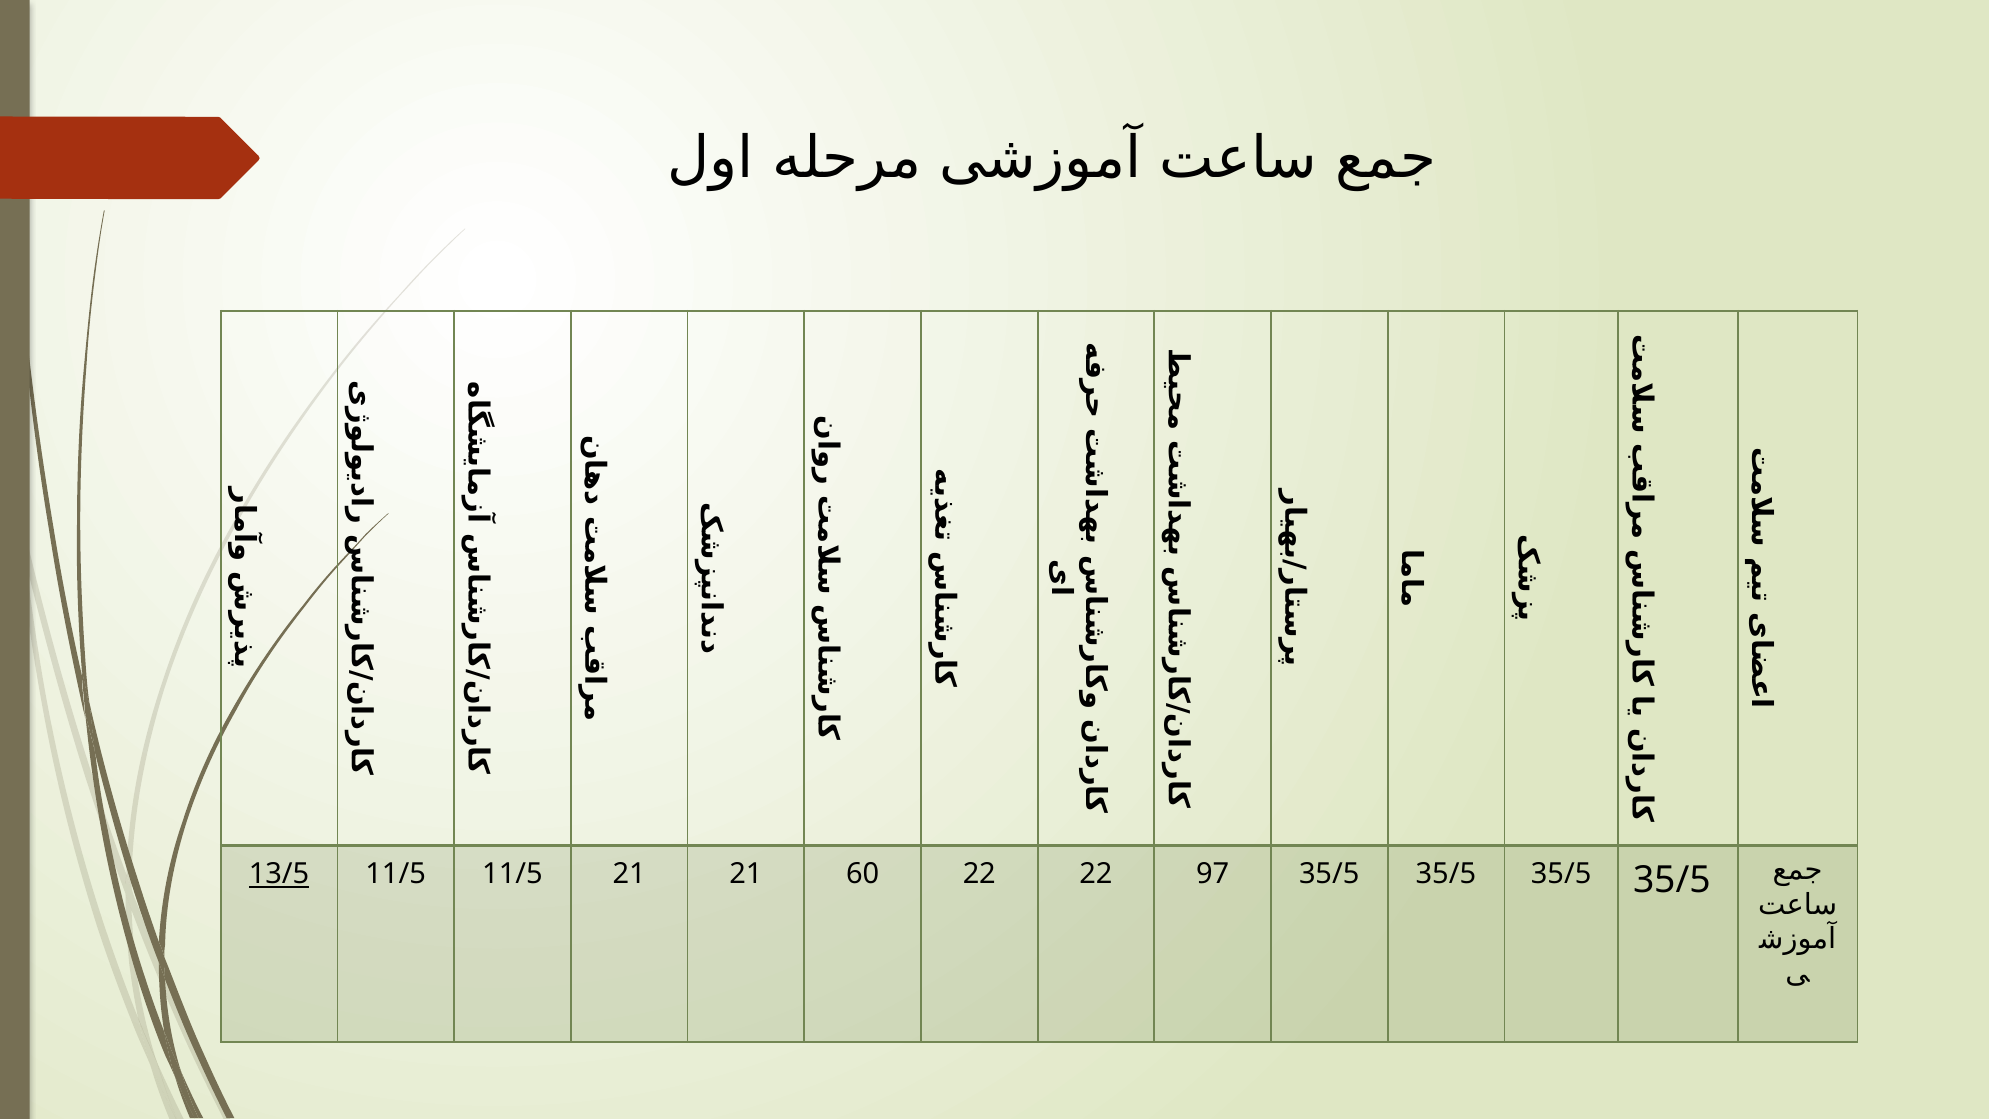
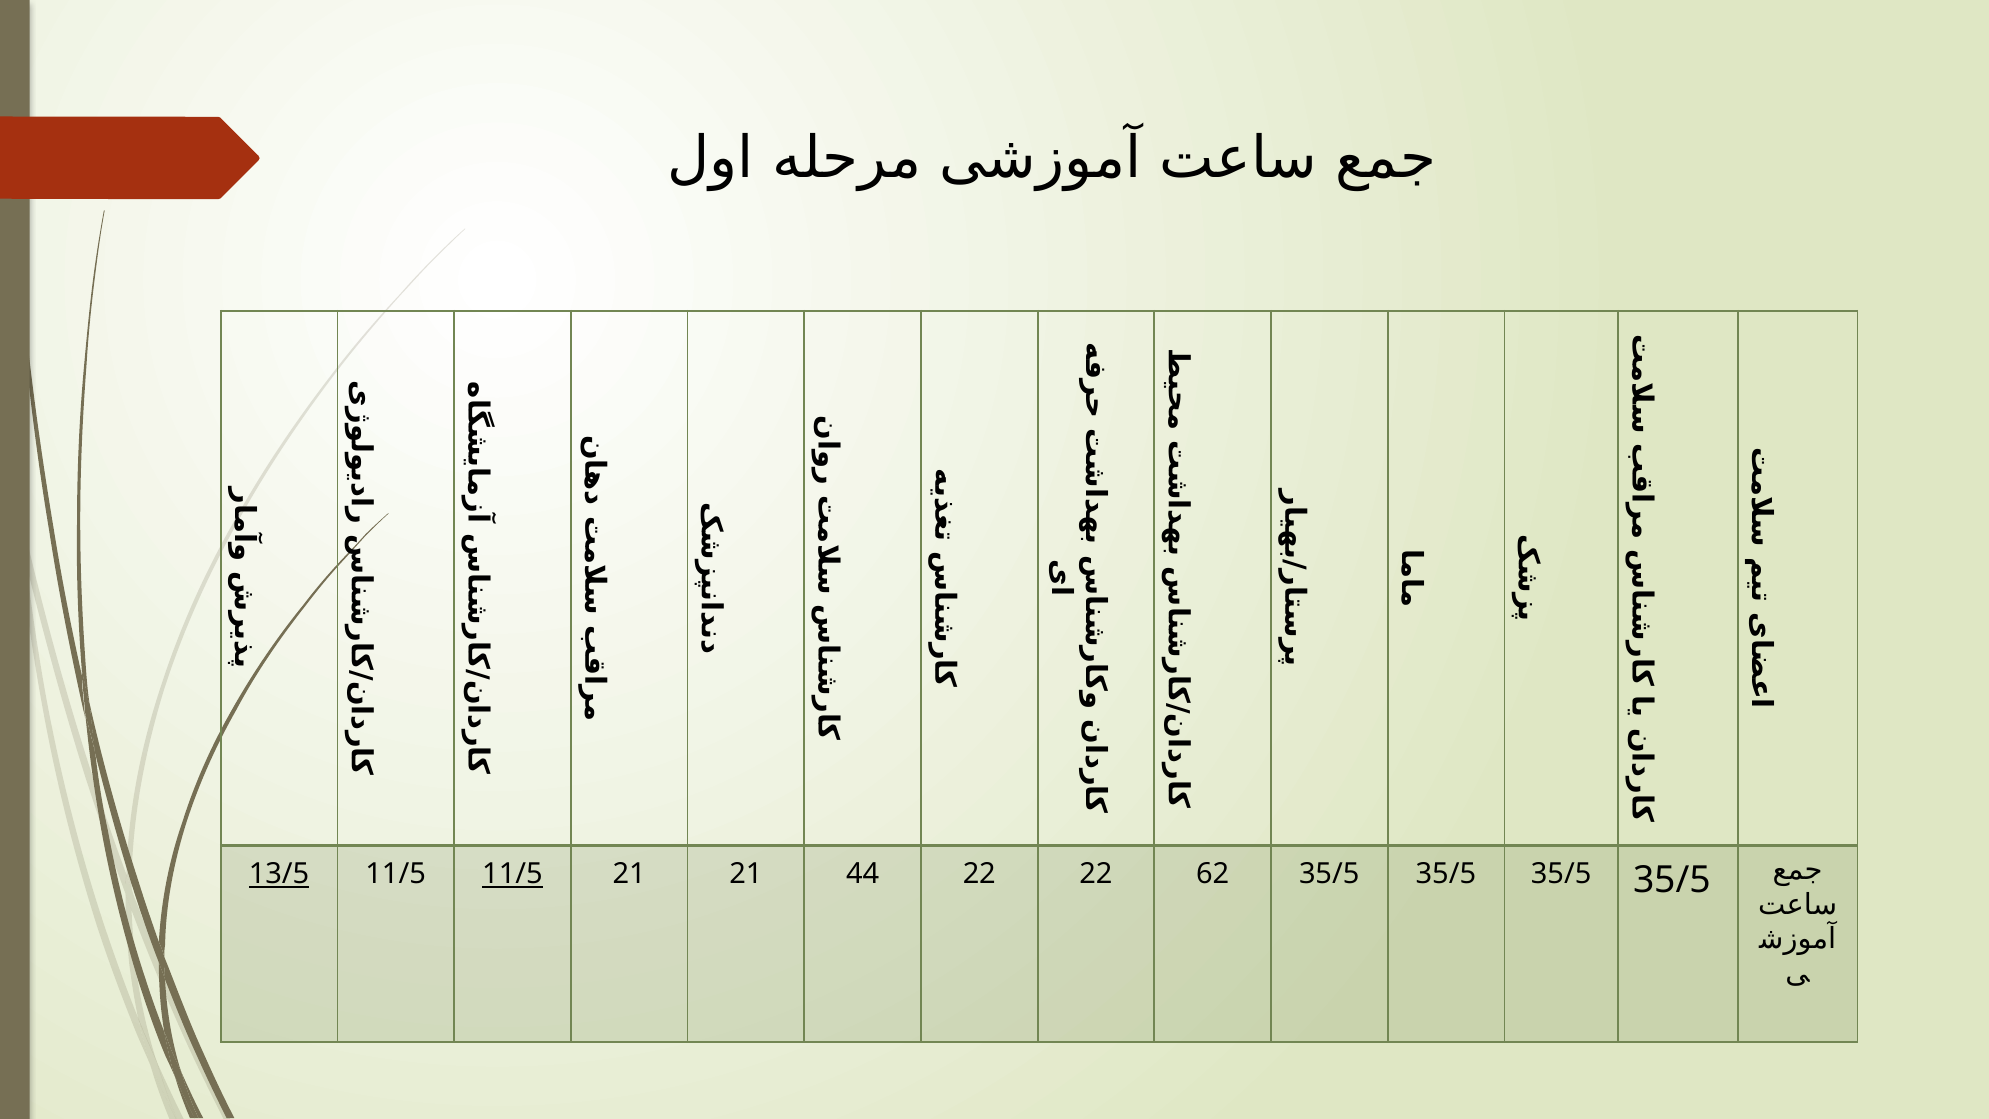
11/5 at (512, 874) underline: none -> present
60: 60 -> 44
97: 97 -> 62
